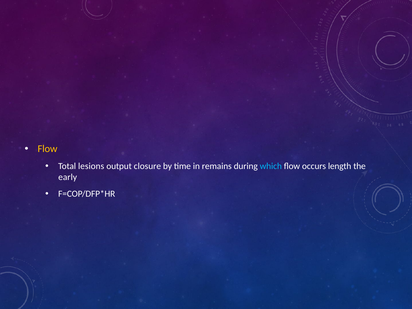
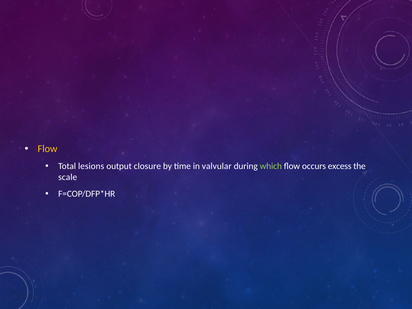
remains: remains -> valvular
which colour: light blue -> light green
length: length -> excess
early: early -> scale
